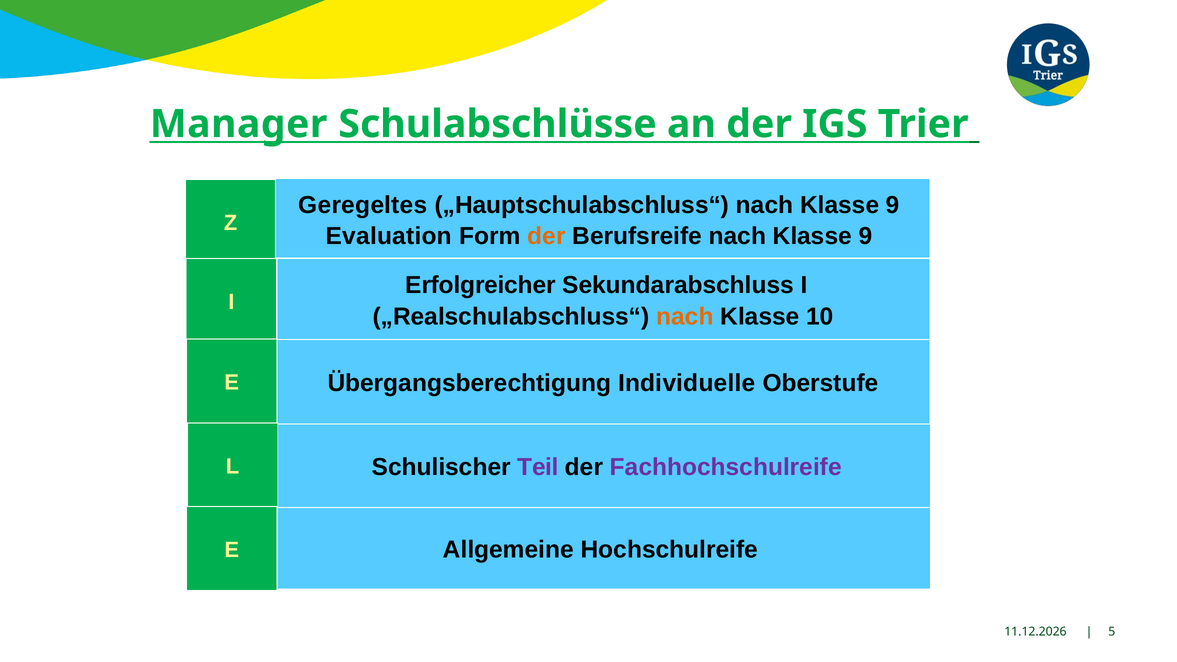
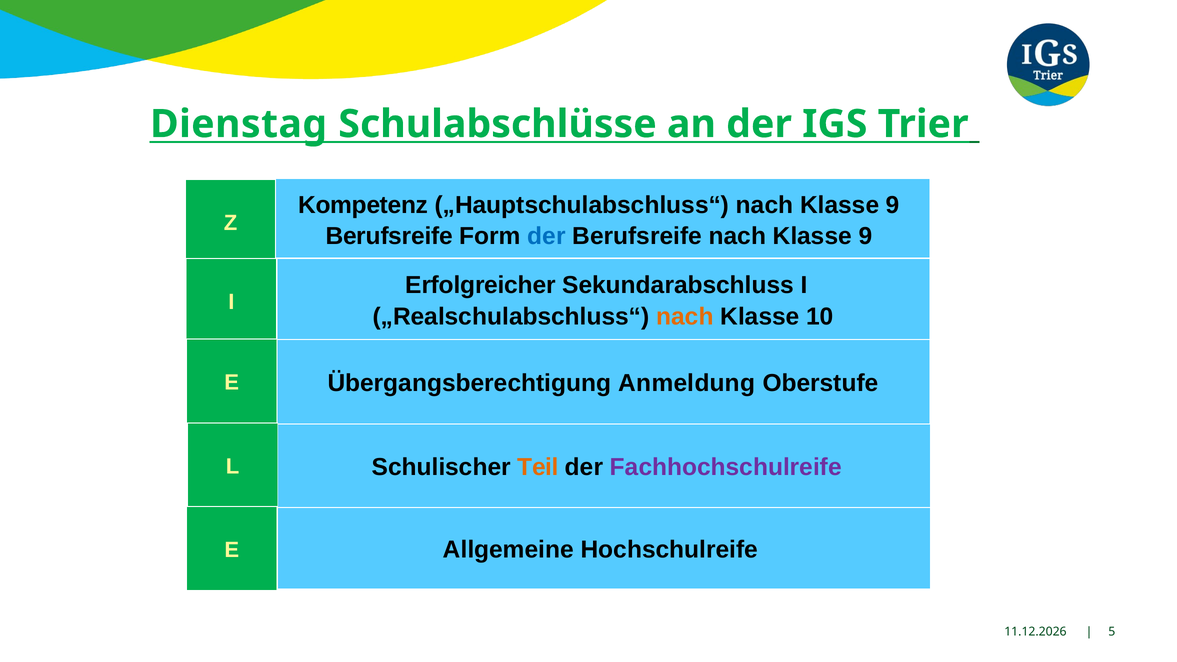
Manager: Manager -> Dienstag
Geregeltes: Geregeltes -> Kompetenz
Evaluation at (389, 236): Evaluation -> Berufsreife
der at (546, 236) colour: orange -> blue
Individuelle: Individuelle -> Anmeldung
Teil colour: purple -> orange
